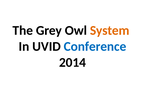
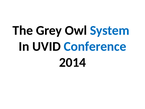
System colour: orange -> blue
